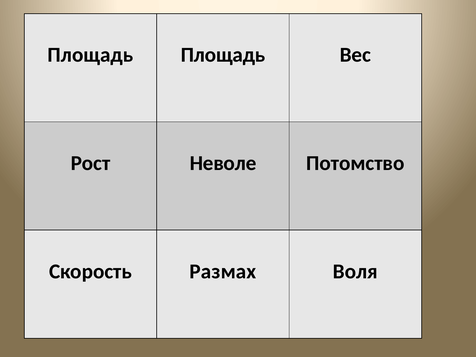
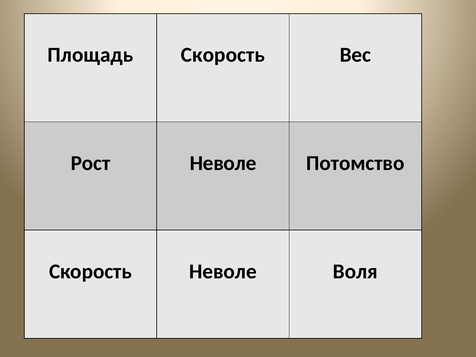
Площадь Площадь: Площадь -> Скорость
Скорость Размах: Размах -> Неволе
